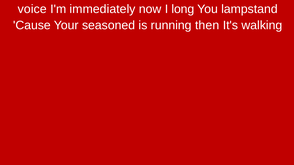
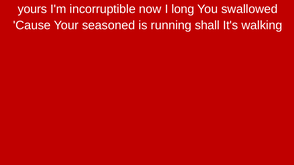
voice: voice -> yours
immediately: immediately -> incorruptible
lampstand: lampstand -> swallowed
then: then -> shall
